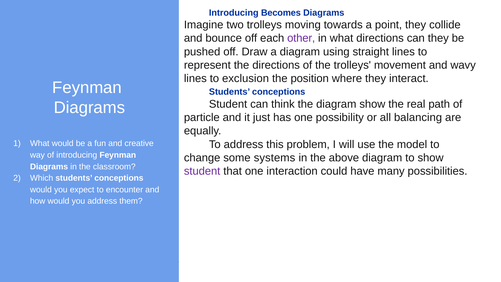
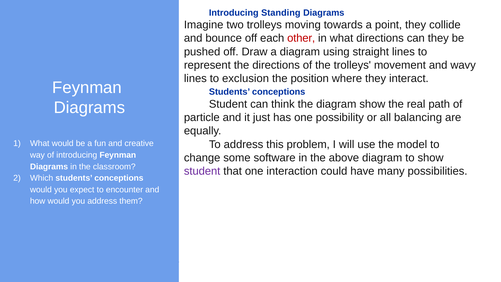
Becomes: Becomes -> Standing
other colour: purple -> red
systems: systems -> software
